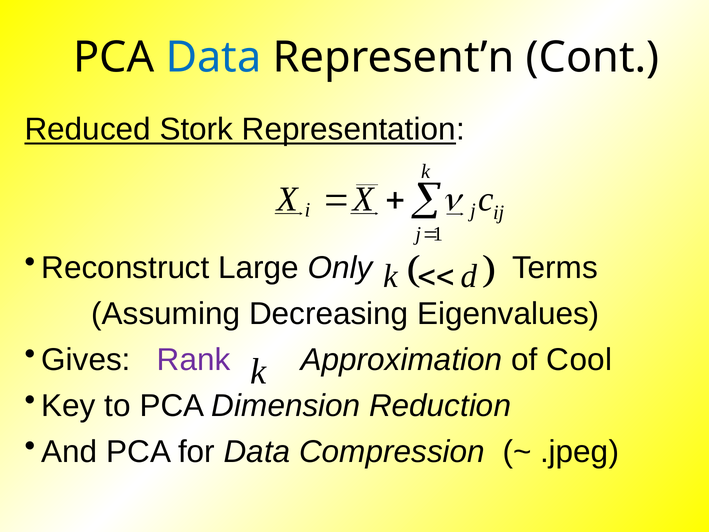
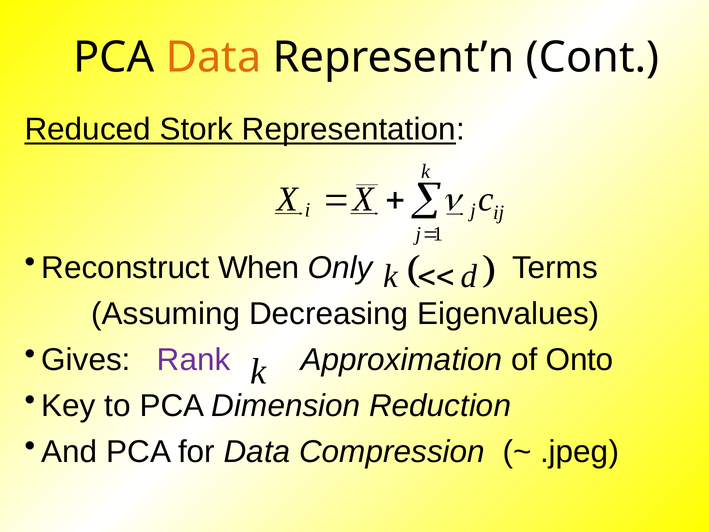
Data at (213, 58) colour: blue -> orange
Large: Large -> When
Cool: Cool -> Onto
